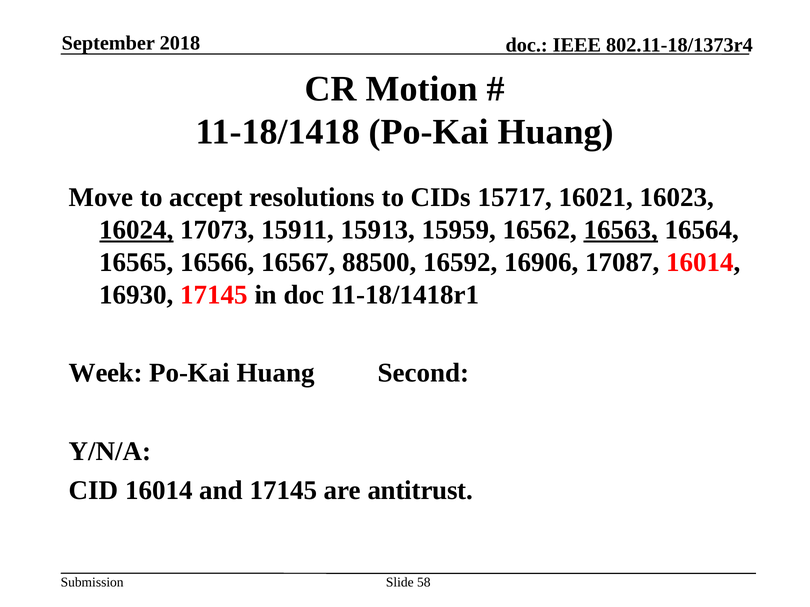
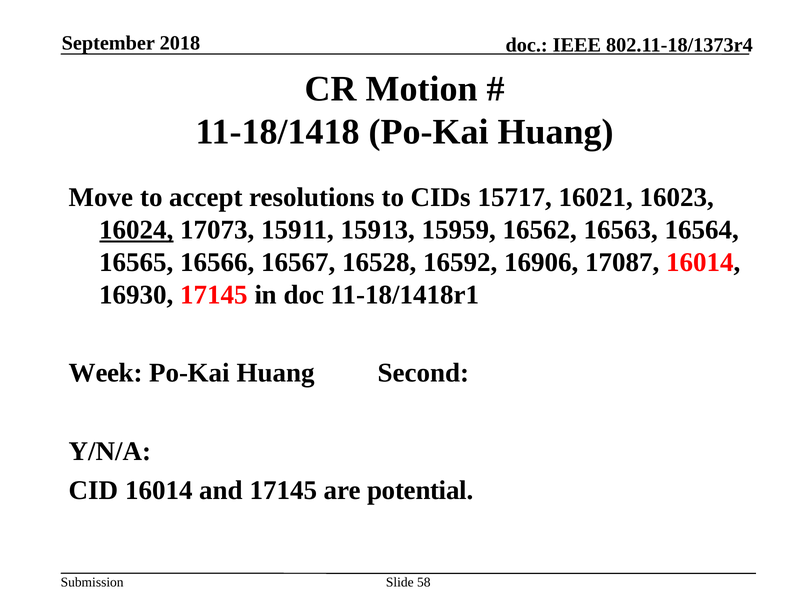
16563 underline: present -> none
88500: 88500 -> 16528
antitrust: antitrust -> potential
